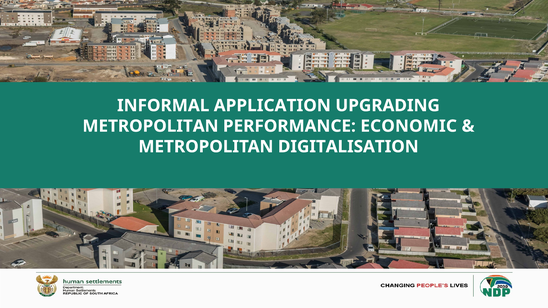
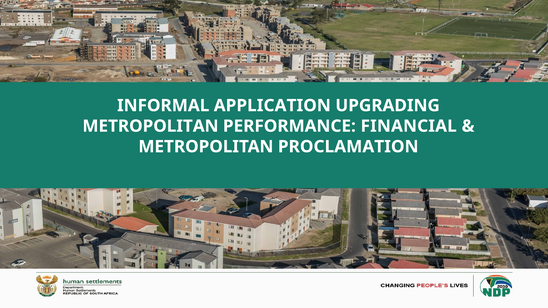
ECONOMIC: ECONOMIC -> FINANCIAL
DIGITALISATION: DIGITALISATION -> PROCLAMATION
